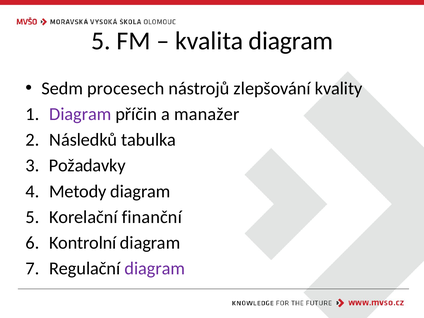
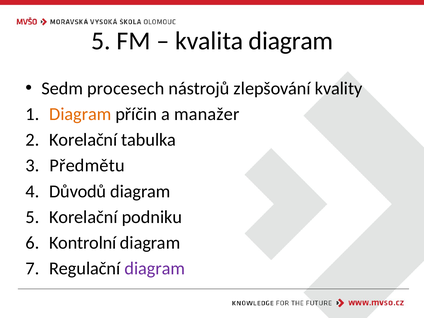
Diagram at (80, 114) colour: purple -> orange
Následků at (83, 140): Následků -> Korelační
Požadavky: Požadavky -> Předmětu
Metody: Metody -> Důvodů
finanční: finanční -> podniku
